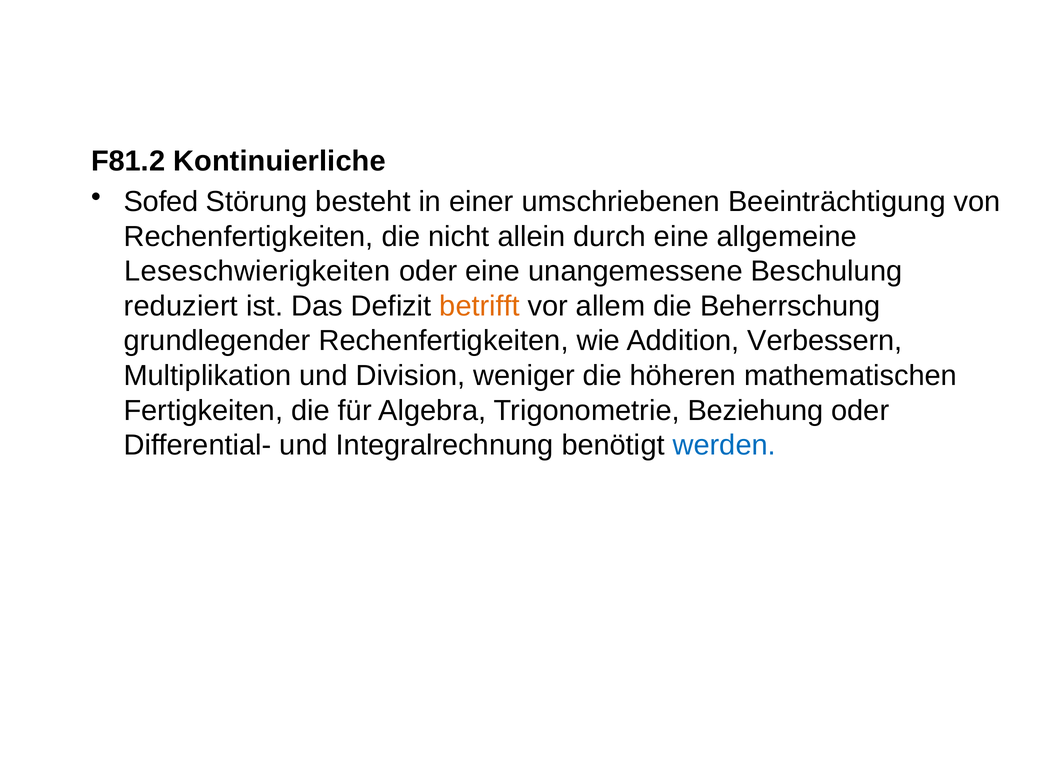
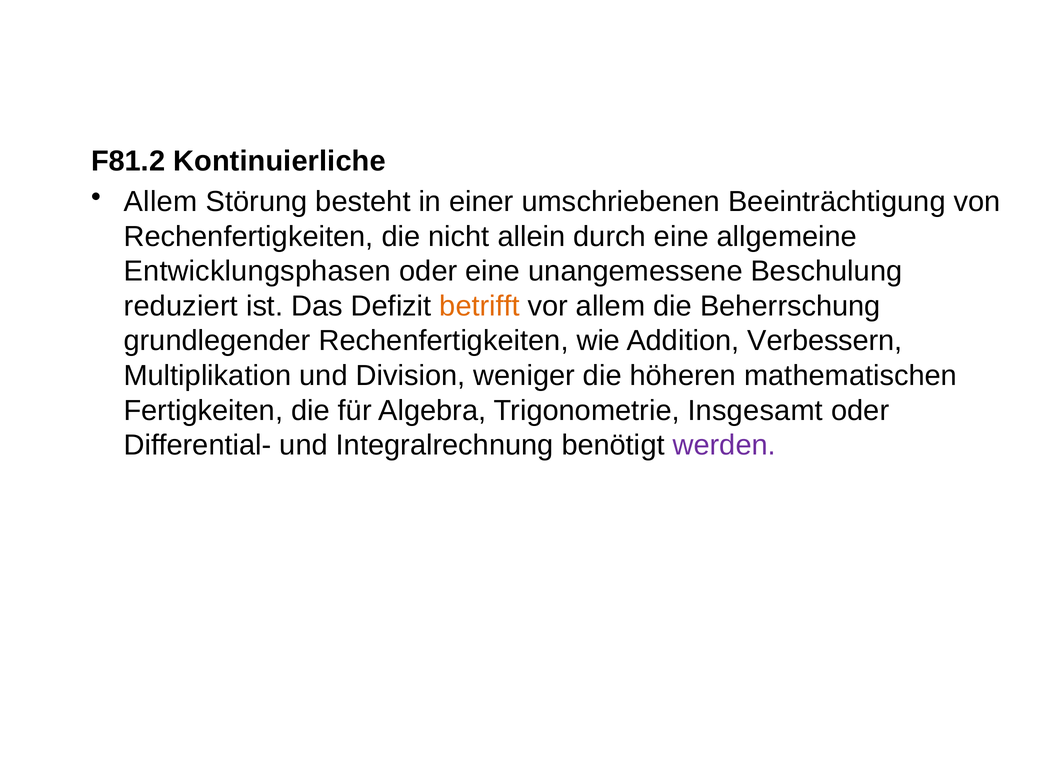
Sofed at (161, 202): Sofed -> Allem
Leseschwierigkeiten: Leseschwierigkeiten -> Entwicklungsphasen
Beziehung: Beziehung -> Insgesamt
werden colour: blue -> purple
